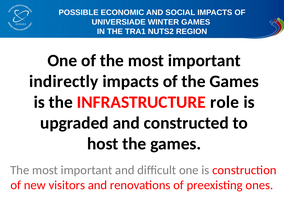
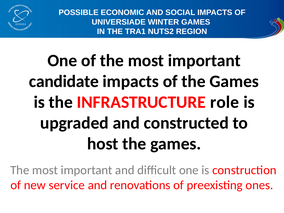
indirectly: indirectly -> candidate
visitors: visitors -> service
